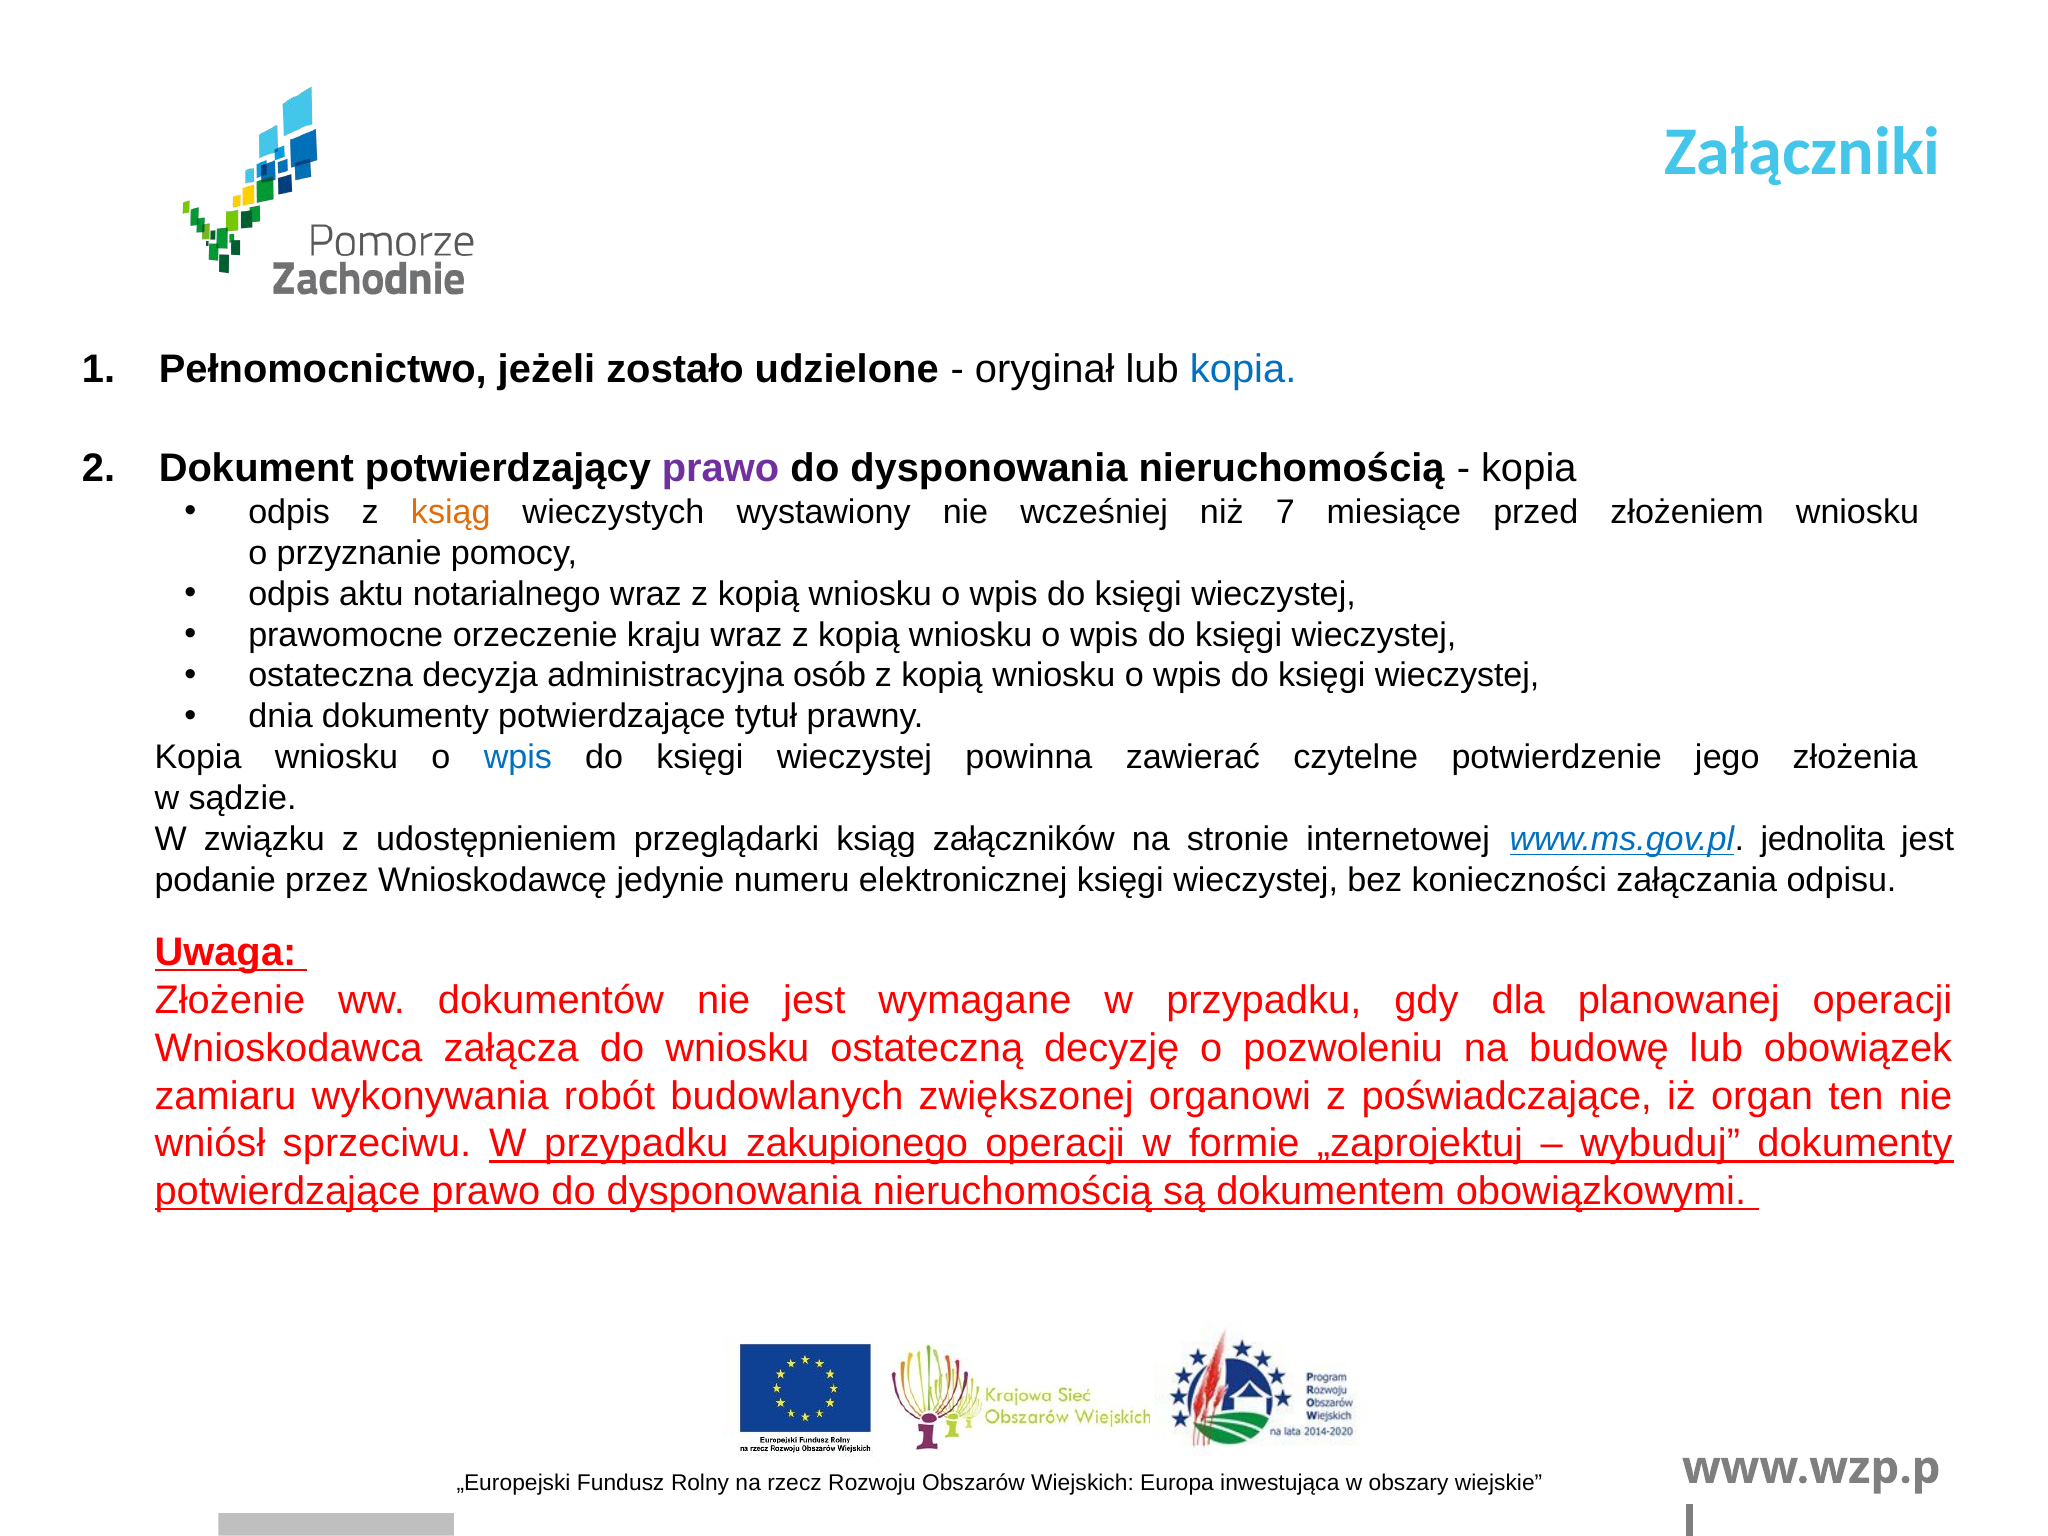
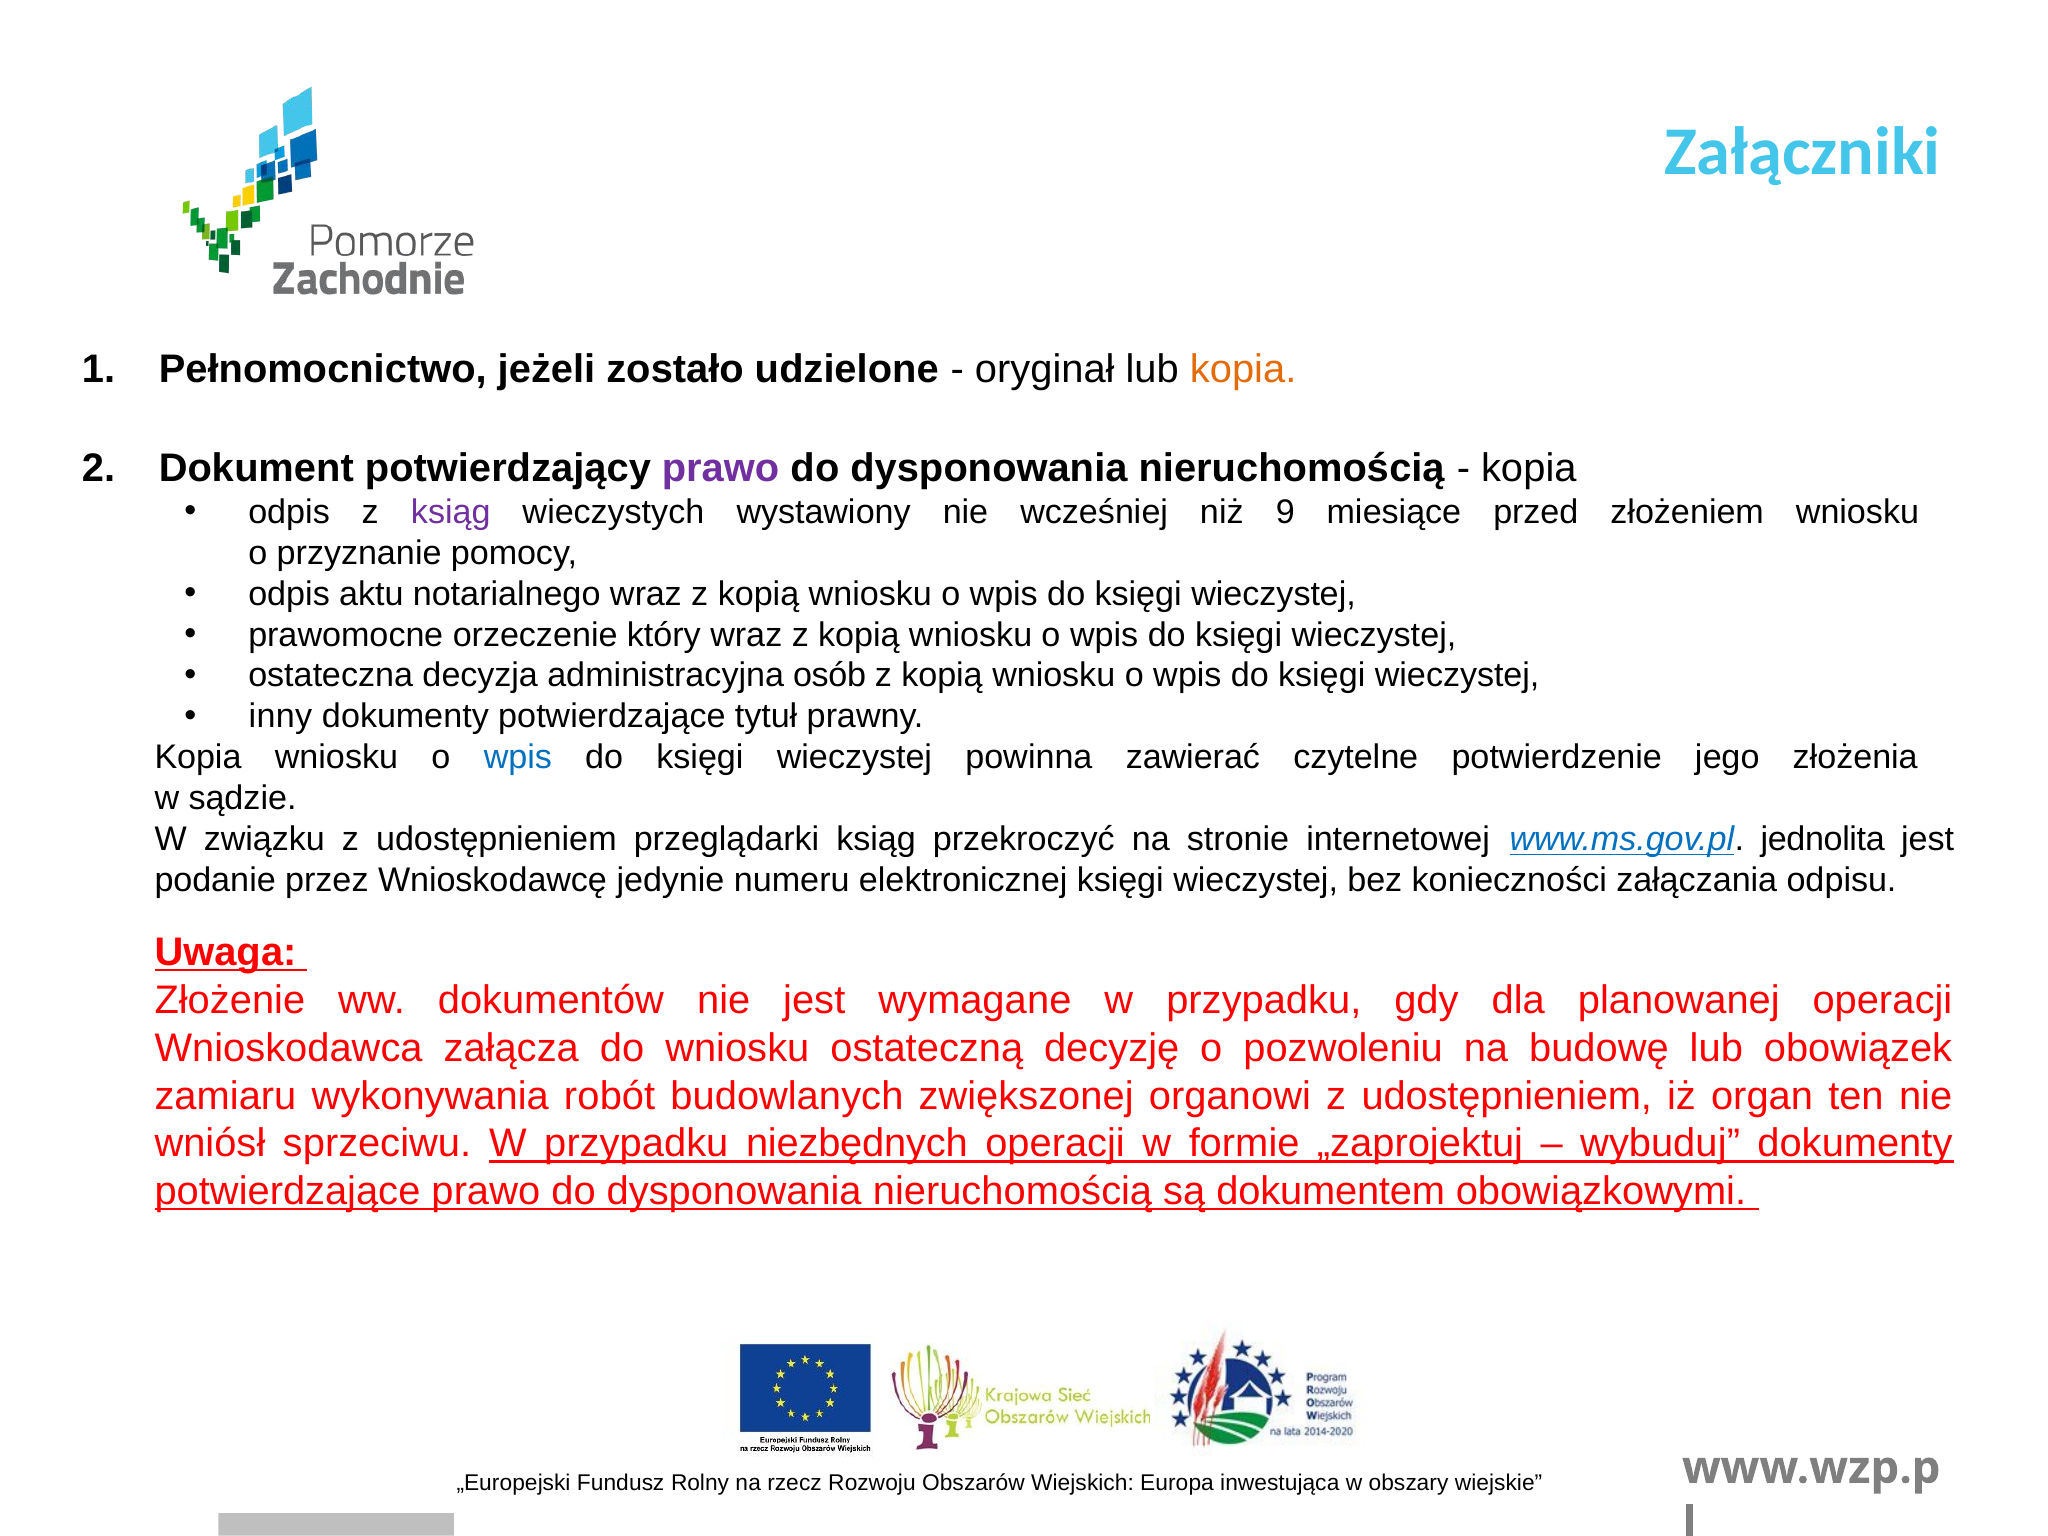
kopia at (1243, 369) colour: blue -> orange
ksiąg at (451, 512) colour: orange -> purple
7: 7 -> 9
kraju: kraju -> który
dnia: dnia -> inny
załączników: załączników -> przekroczyć
organowi z poświadczające: poświadczające -> udostępnieniem
zakupionego: zakupionego -> niezbędnych
